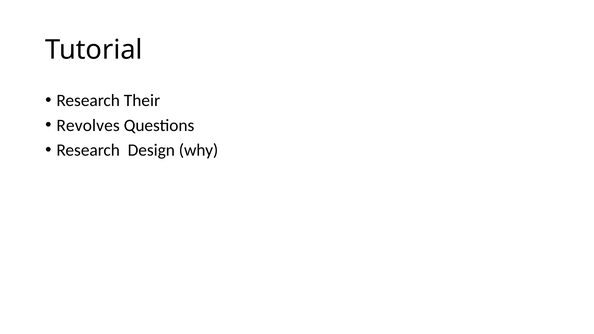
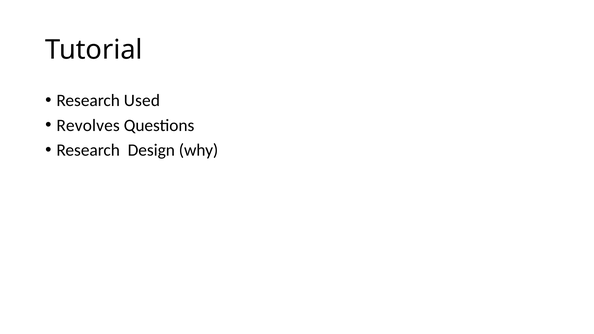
Their: Their -> Used
